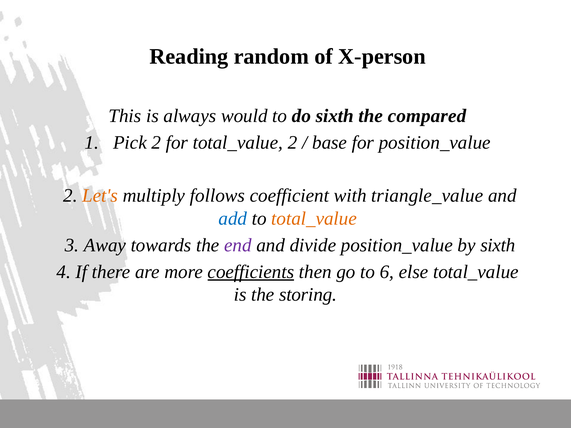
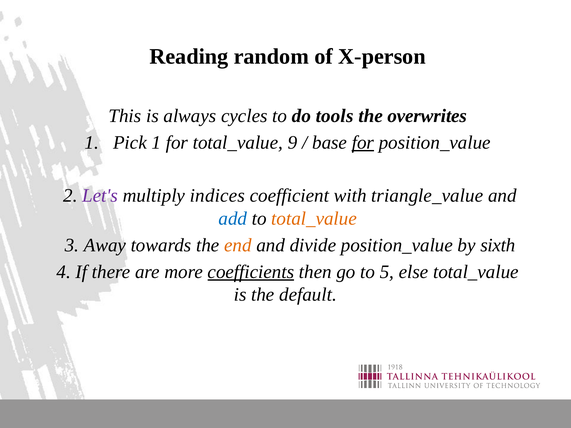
would: would -> cycles
do sixth: sixth -> tools
compared: compared -> overwrites
Pick 2: 2 -> 1
total_value 2: 2 -> 9
for at (363, 143) underline: none -> present
Let's colour: orange -> purple
follows: follows -> indices
end colour: purple -> orange
6: 6 -> 5
storing: storing -> default
